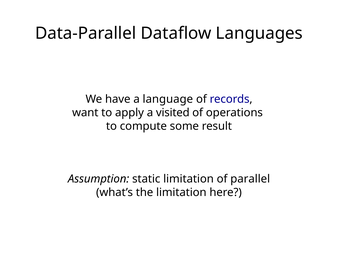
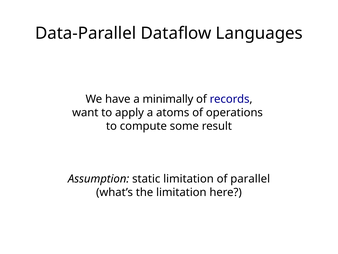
language: language -> minimally
visited: visited -> atoms
